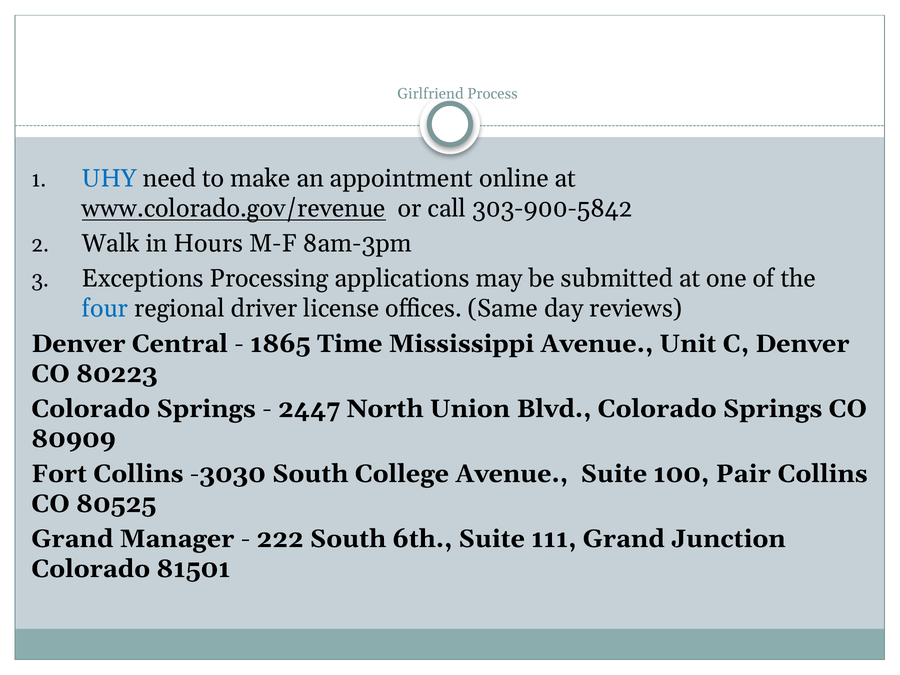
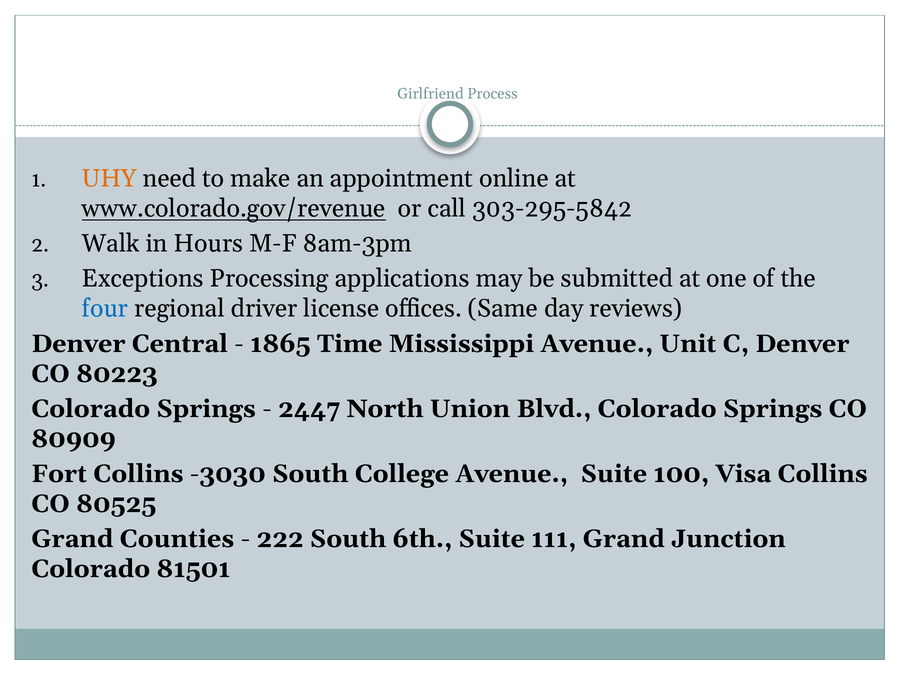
UHY colour: blue -> orange
303-900-5842: 303-900-5842 -> 303-295-5842
Pair: Pair -> Visa
Manager: Manager -> Counties
